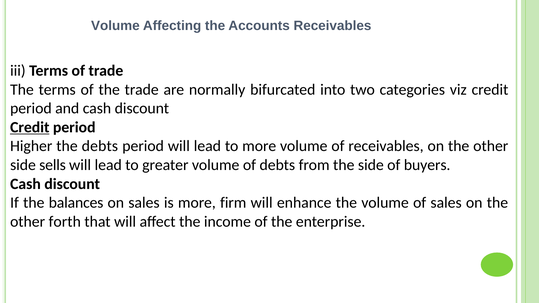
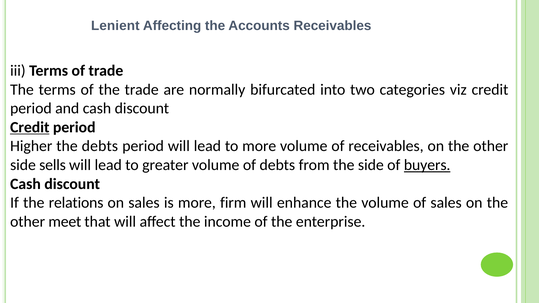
Volume at (115, 26): Volume -> Lenient
buyers underline: none -> present
balances: balances -> relations
forth: forth -> meet
